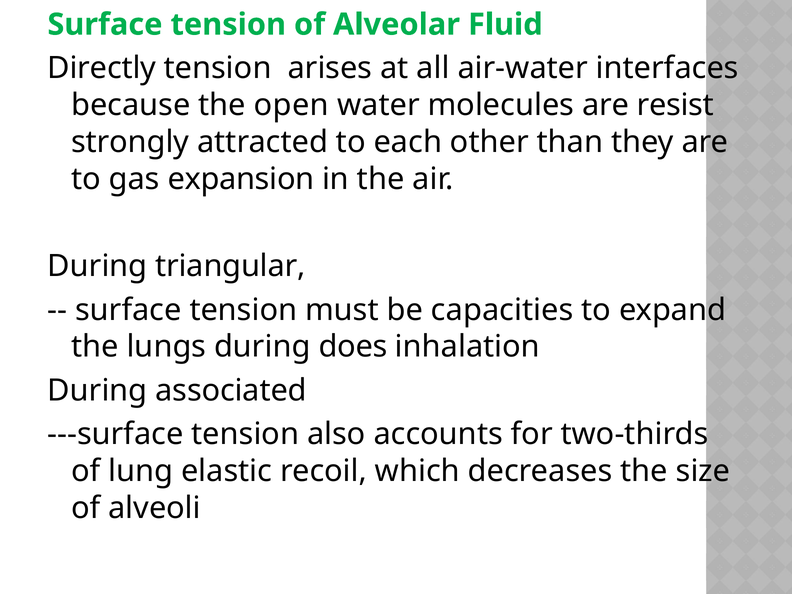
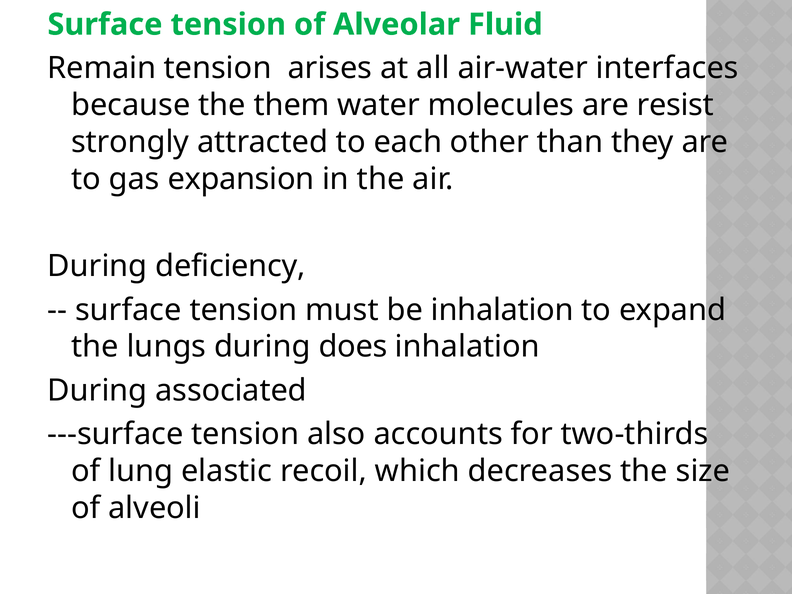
Directly: Directly -> Remain
open: open -> them
triangular: triangular -> deficiency
be capacities: capacities -> inhalation
